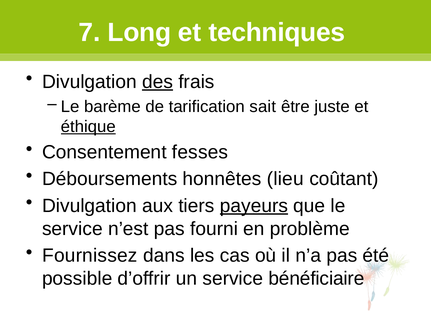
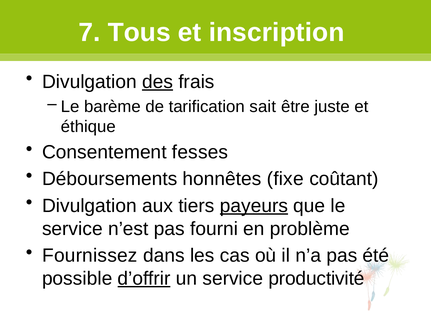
Long: Long -> Tous
techniques: techniques -> inscription
éthique underline: present -> none
lieu: lieu -> fixe
d’offrir underline: none -> present
bénéficiaire: bénéficiaire -> productivité
